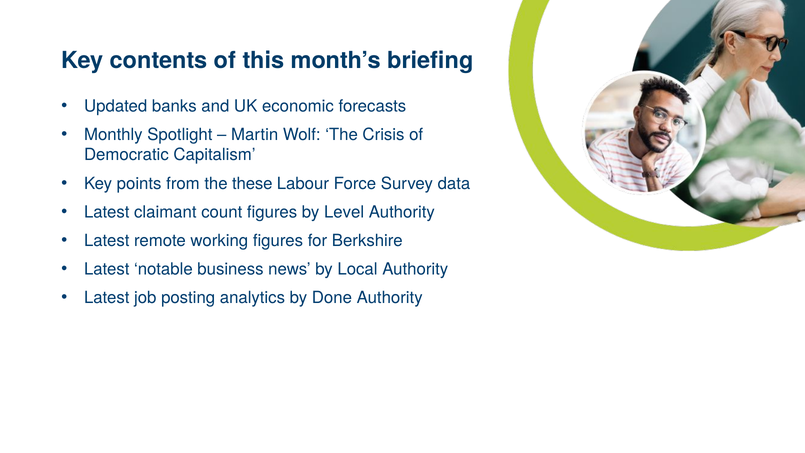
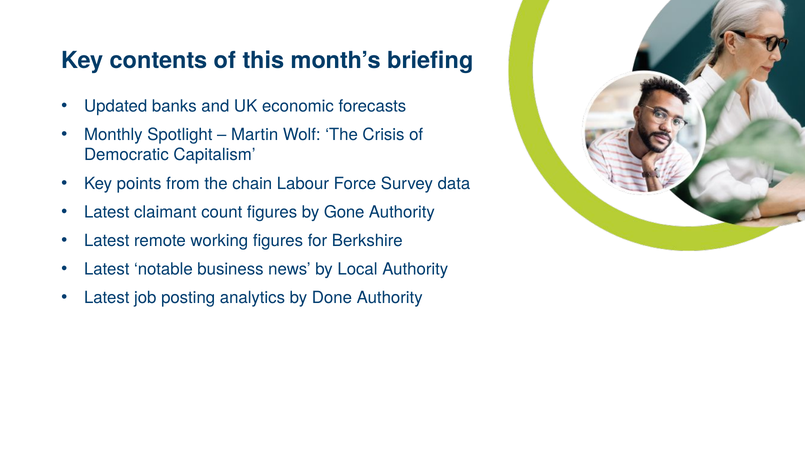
these: these -> chain
Level: Level -> Gone
